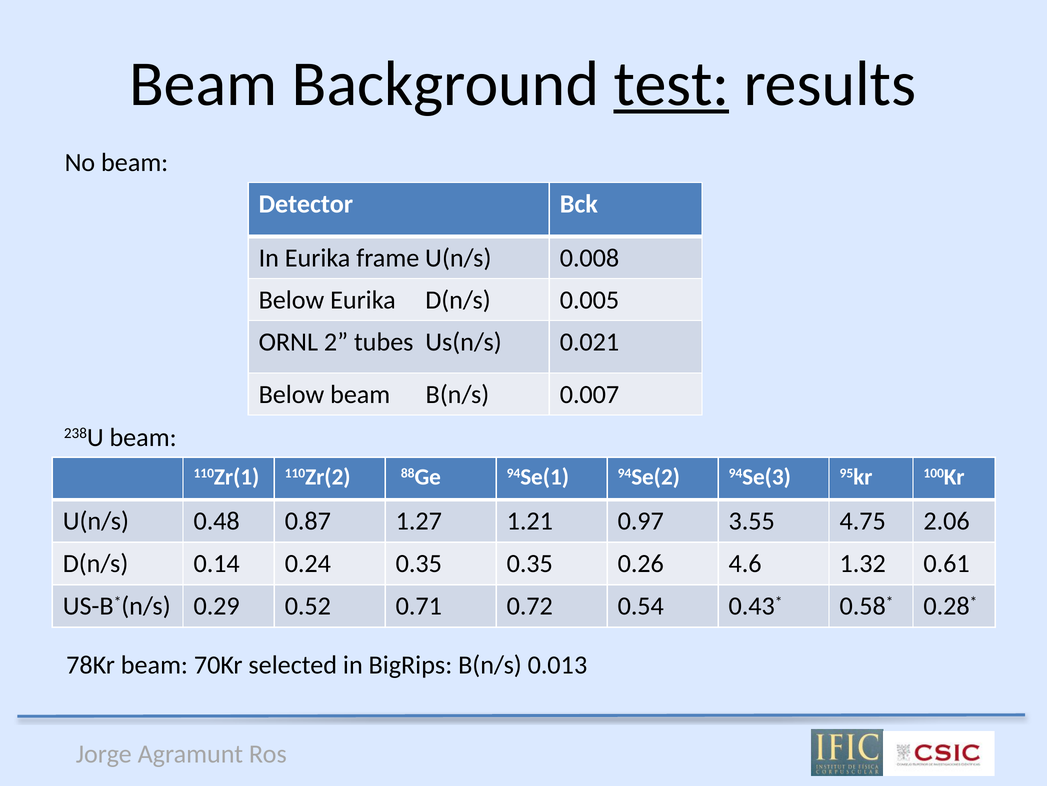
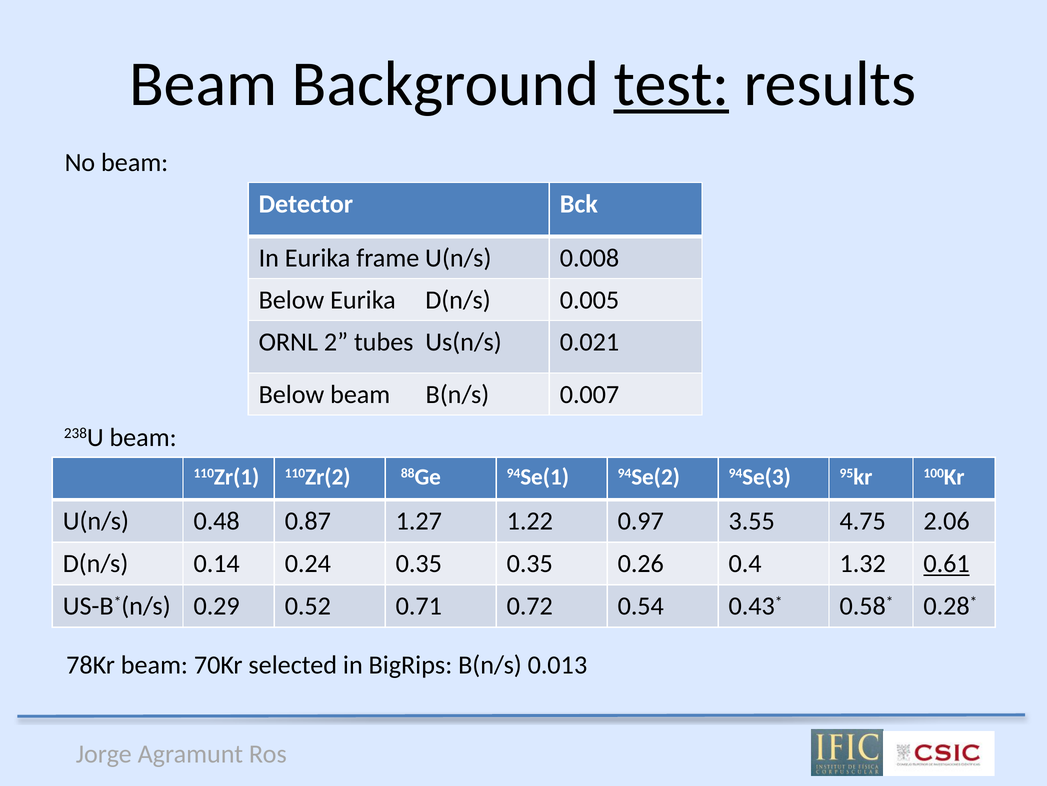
1.21: 1.21 -> 1.22
4.6: 4.6 -> 0.4
0.61 underline: none -> present
